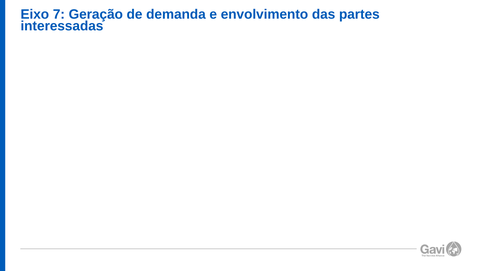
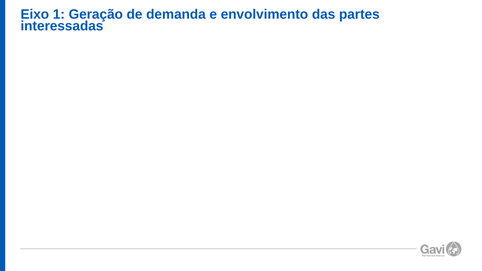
7: 7 -> 1
